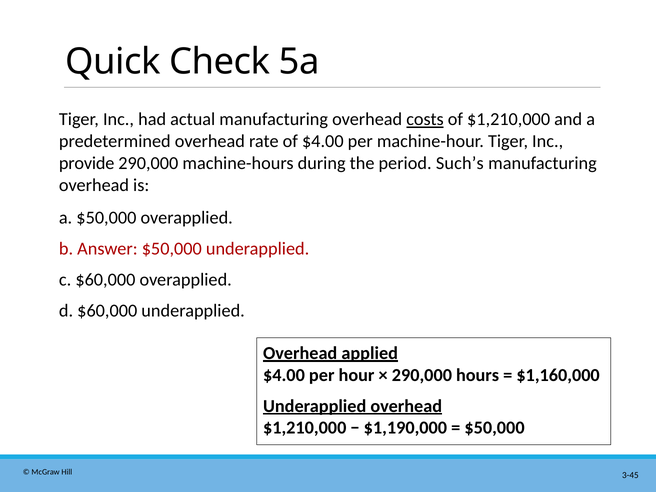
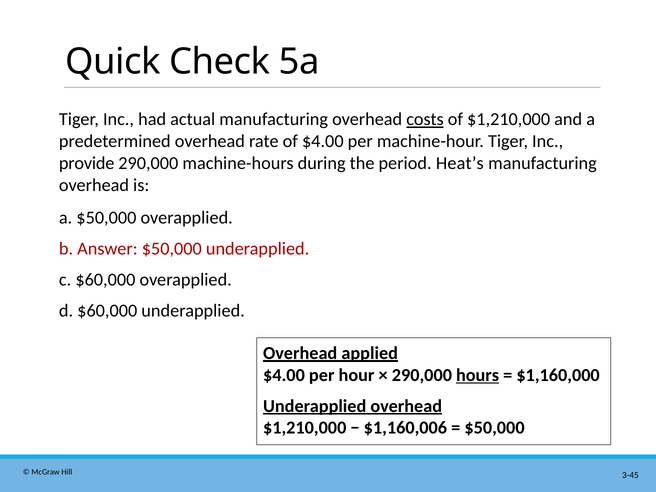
Such’s: Such’s -> Heat’s
hours underline: none -> present
$1,190,000: $1,190,000 -> $1,160,006
